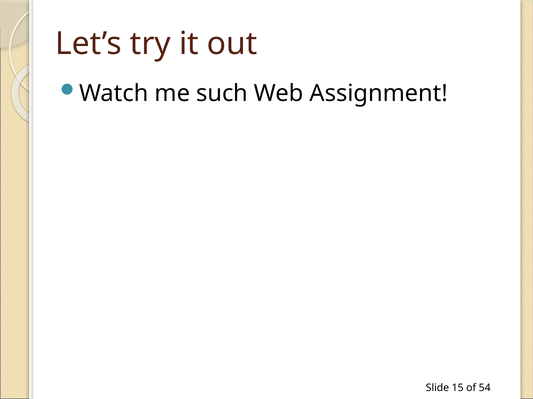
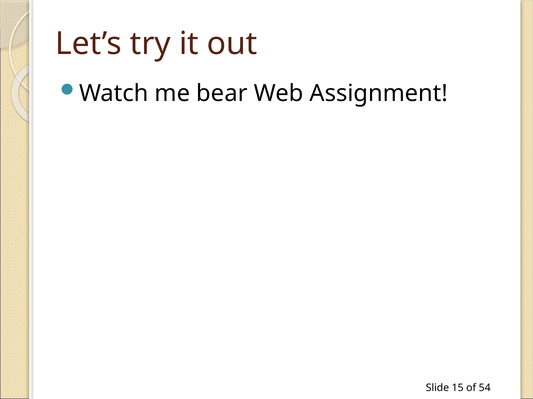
such: such -> bear
